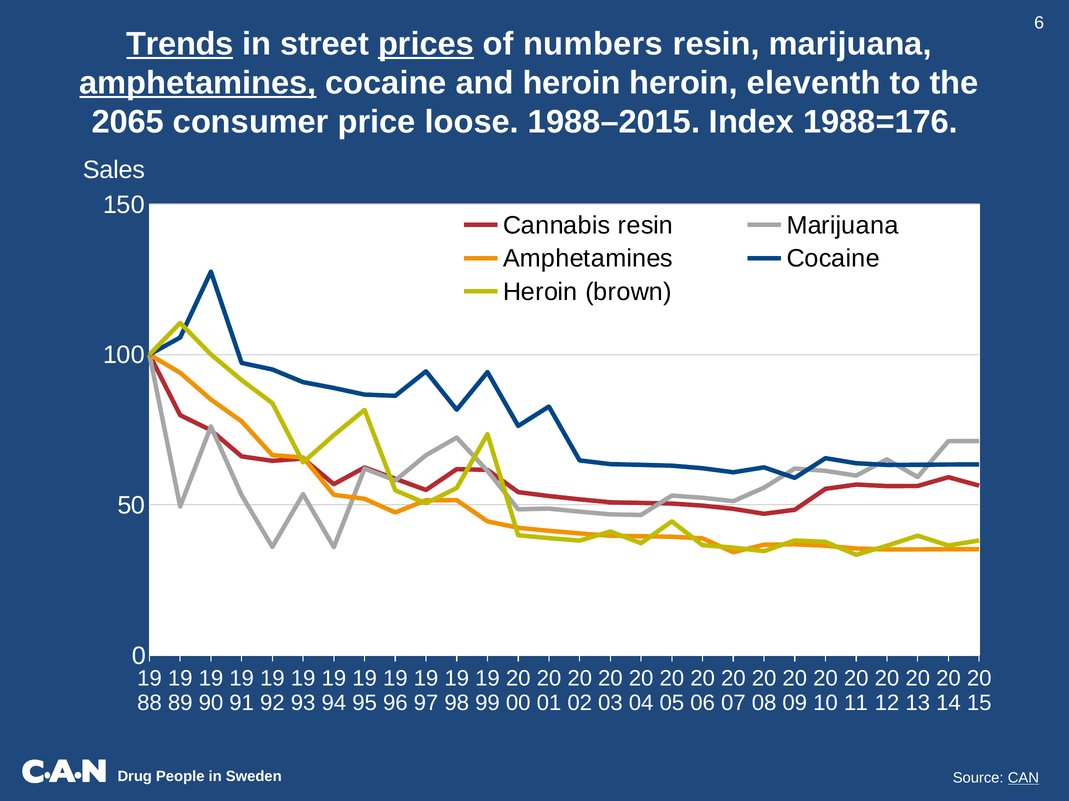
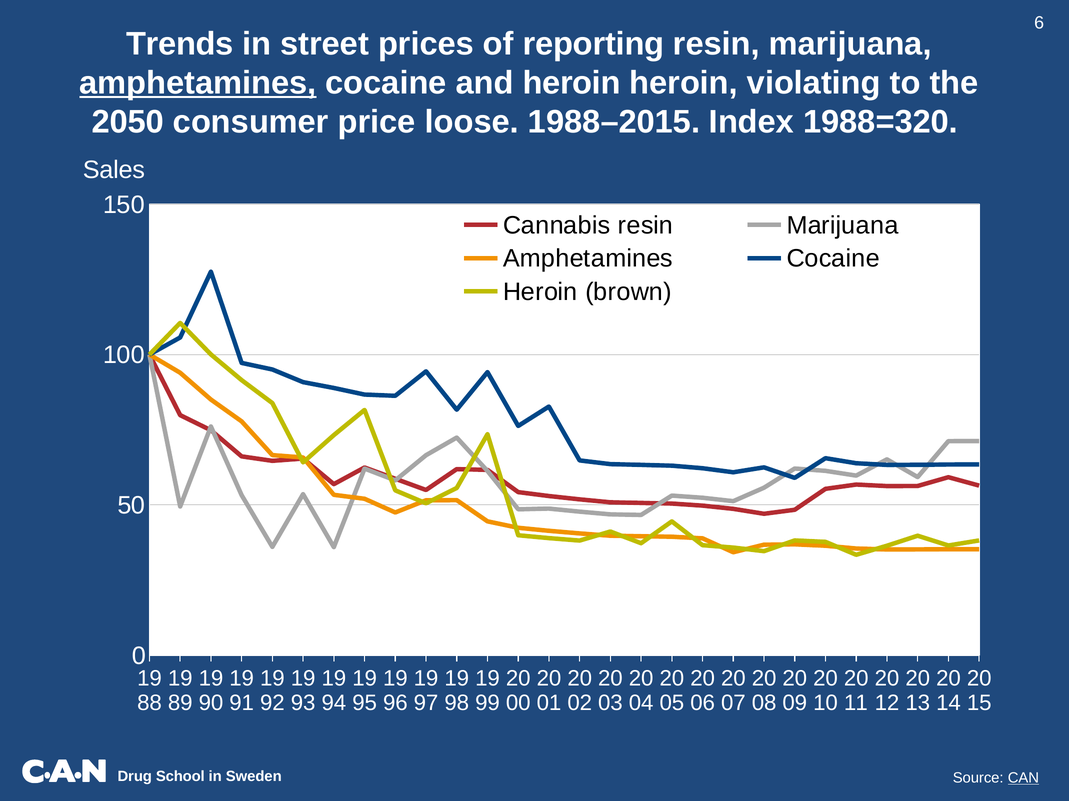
Trends underline: present -> none
prices underline: present -> none
numbers: numbers -> reporting
eleventh: eleventh -> violating
2065: 2065 -> 2050
1988=176: 1988=176 -> 1988=320
People: People -> School
